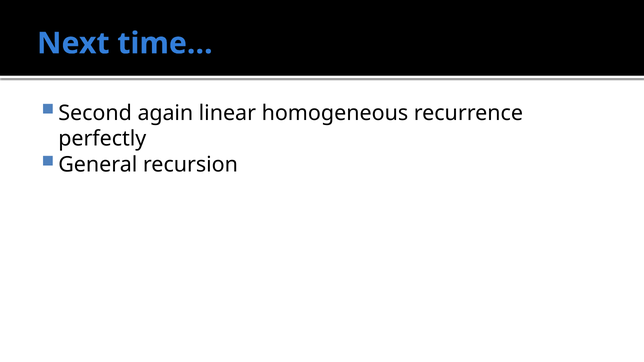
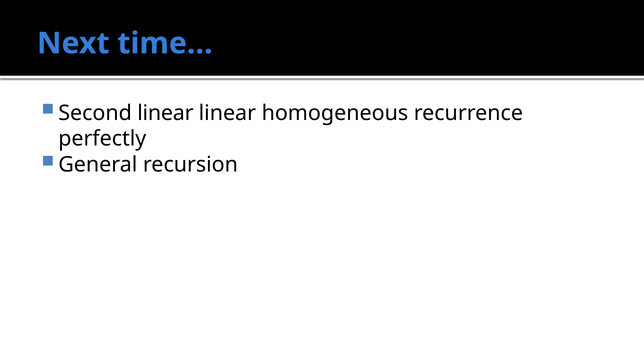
Second again: again -> linear
